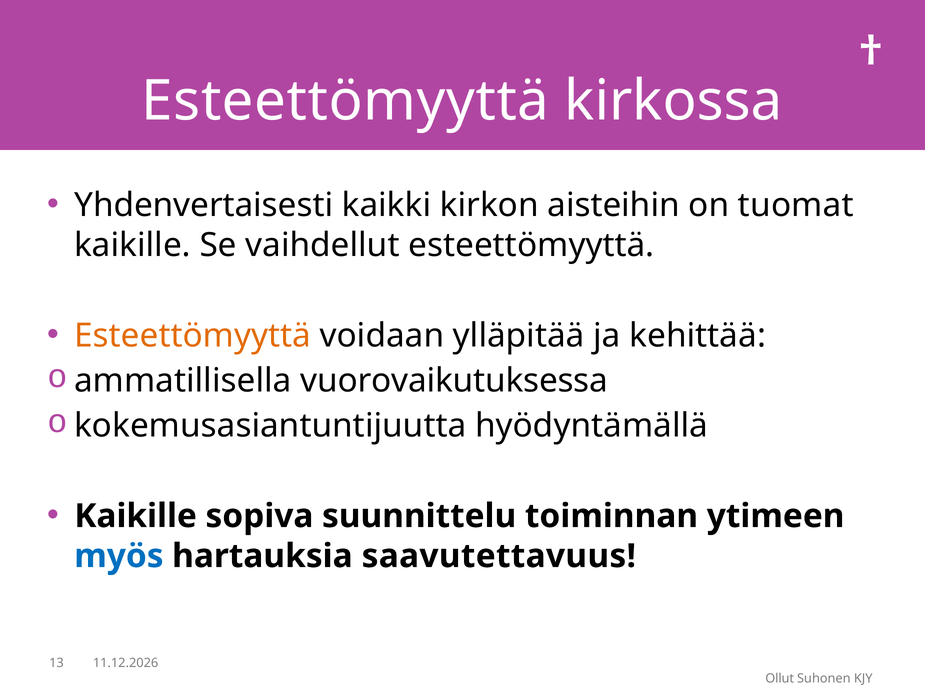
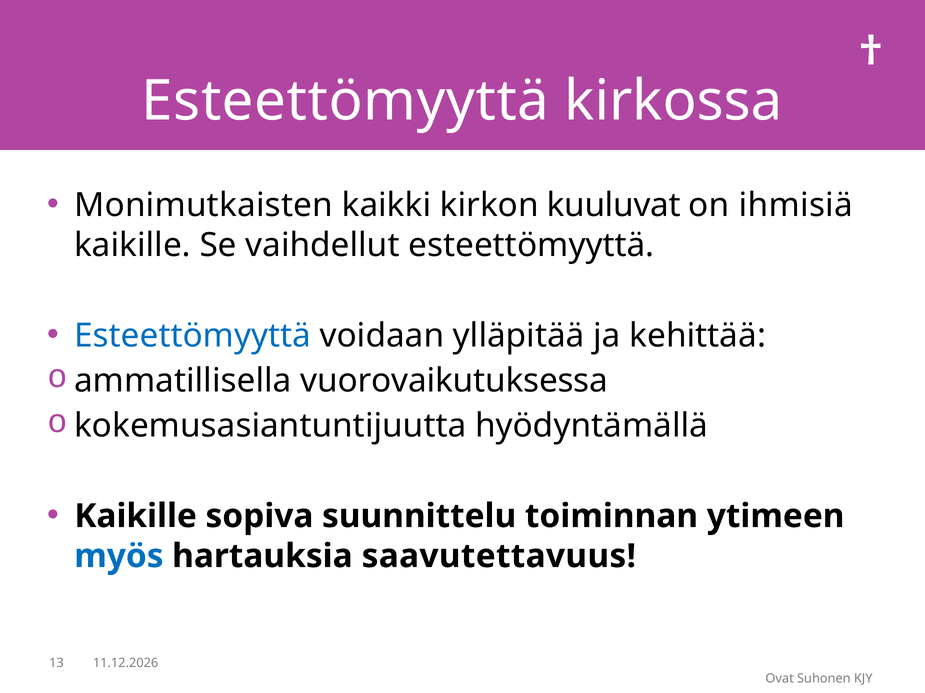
Yhdenvertaisesti: Yhdenvertaisesti -> Monimutkaisten
aisteihin: aisteihin -> kuuluvat
tuomat: tuomat -> ihmisiä
Esteettömyyttä at (193, 336) colour: orange -> blue
Ollut: Ollut -> Ovat
